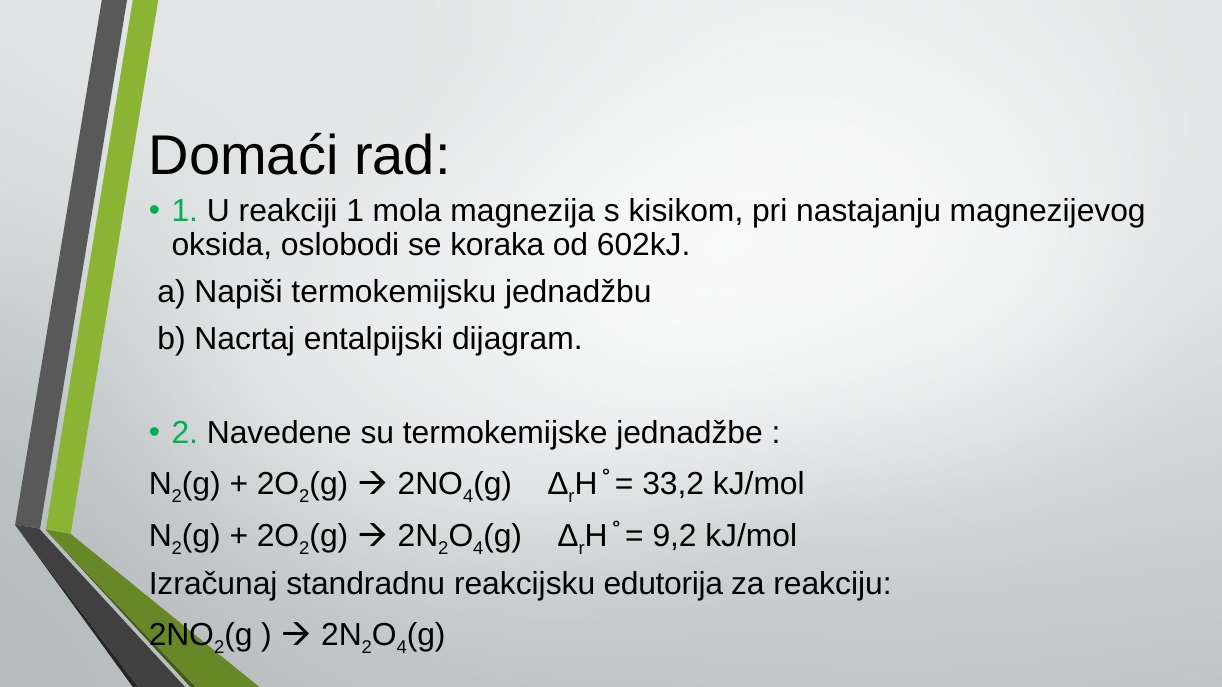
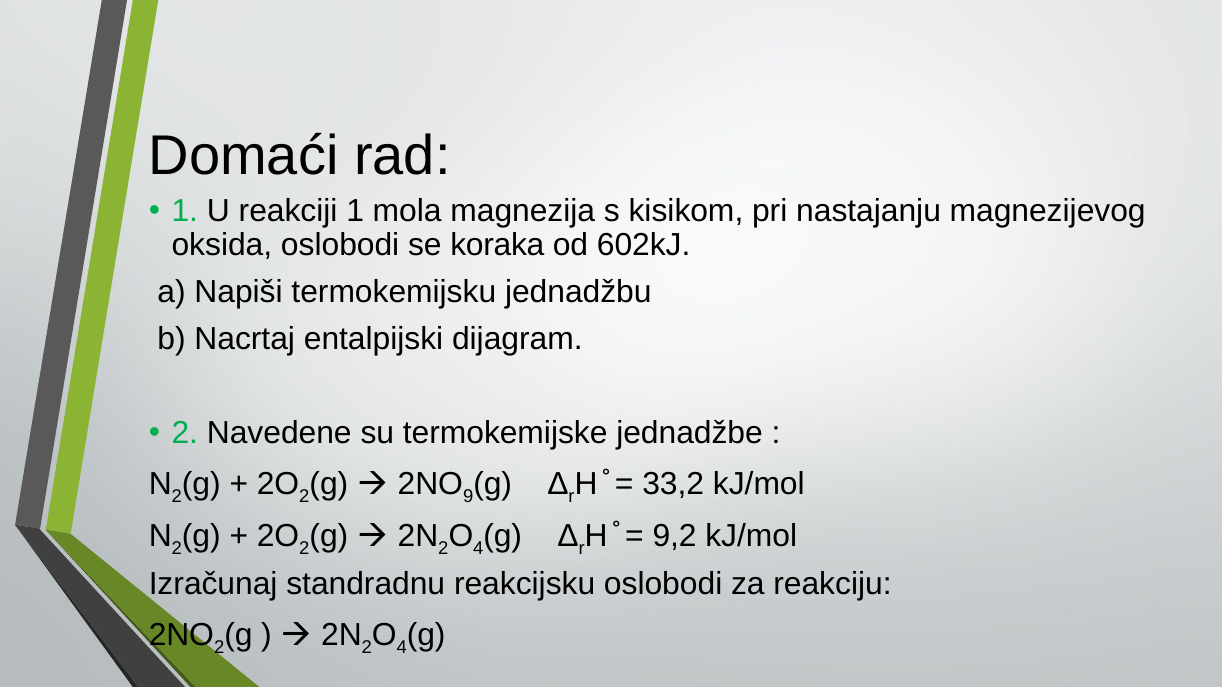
4 at (468, 497): 4 -> 9
reakcijsku edutorija: edutorija -> oslobodi
